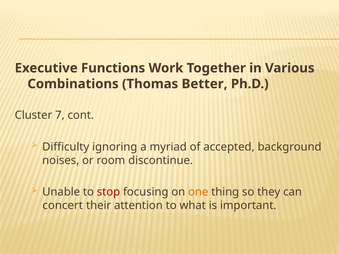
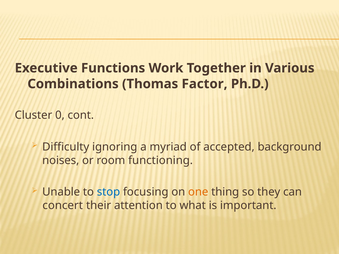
Better: Better -> Factor
7: 7 -> 0
discontinue: discontinue -> functioning
stop colour: red -> blue
